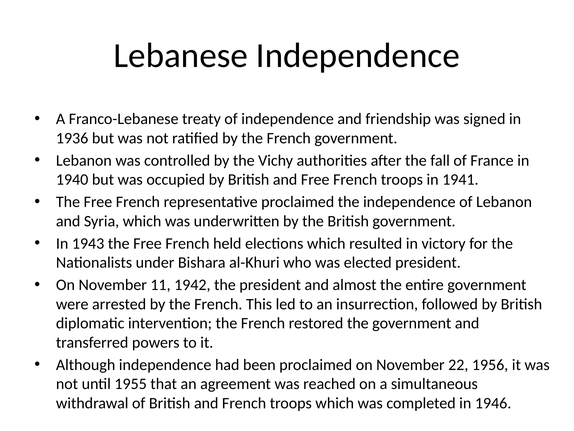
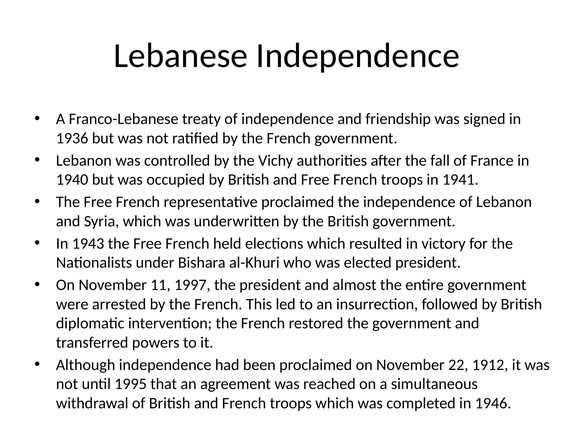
1942: 1942 -> 1997
1956: 1956 -> 1912
1955: 1955 -> 1995
